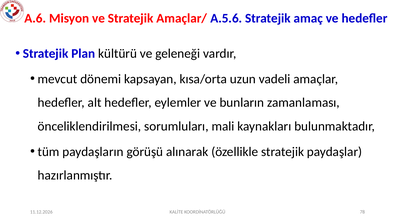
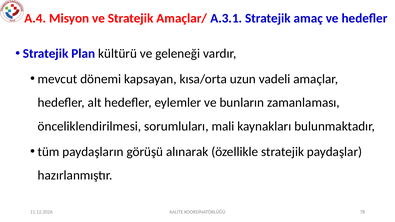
A.6: A.6 -> A.4
A.5.6: A.5.6 -> A.3.1
